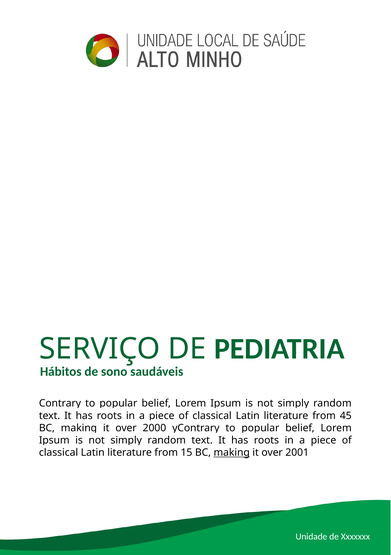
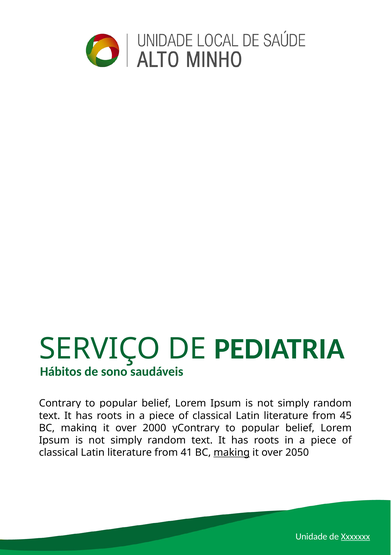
15: 15 -> 41
2001: 2001 -> 2050
Xxxxxxx underline: none -> present
